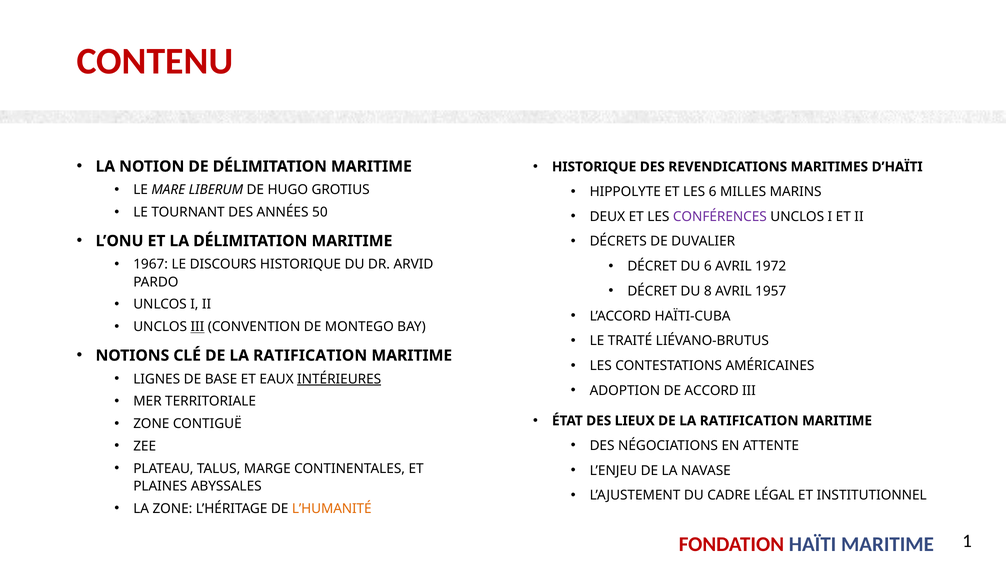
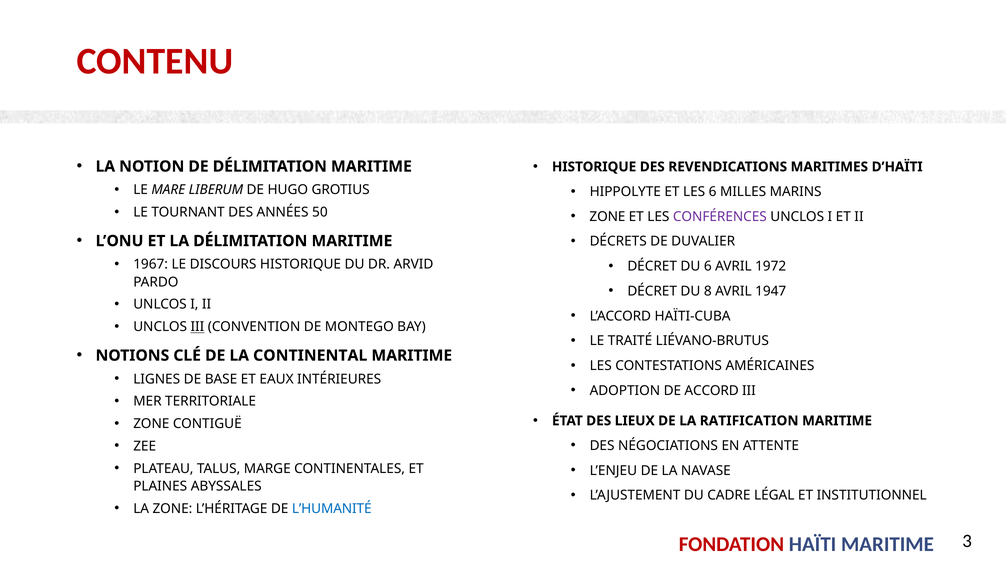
DEUX at (607, 217): DEUX -> ZONE
1957: 1957 -> 1947
CLÉ DE LA RATIFICATION: RATIFICATION -> CONTINENTAL
INTÉRIEURES underline: present -> none
L’HUMANITÉ colour: orange -> blue
1: 1 -> 3
